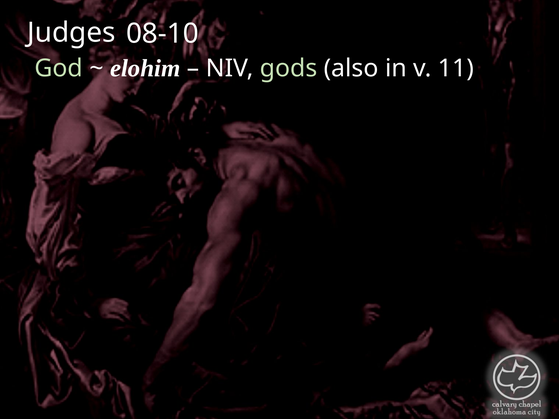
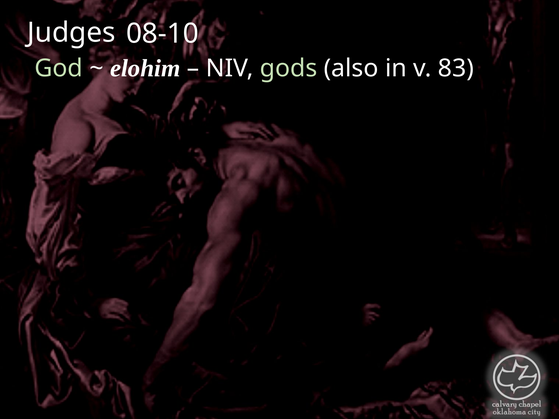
11: 11 -> 83
